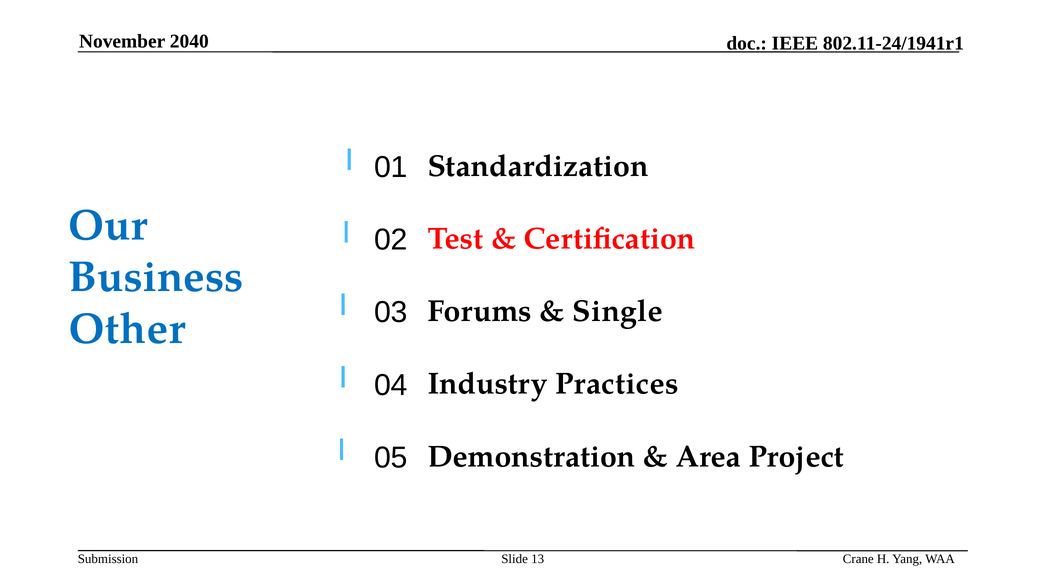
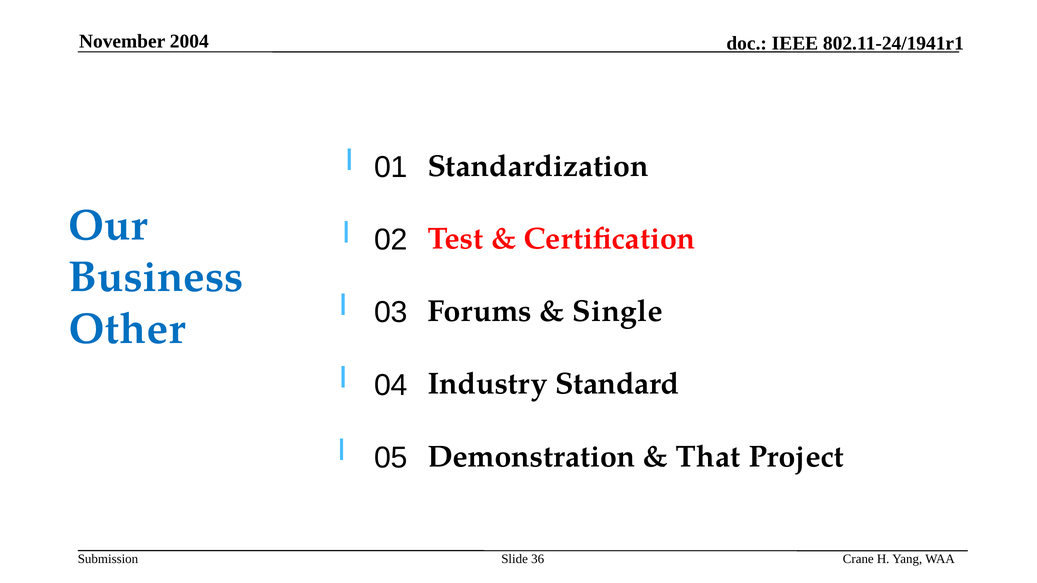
2040: 2040 -> 2004
Practices: Practices -> Standard
Area: Area -> That
13: 13 -> 36
